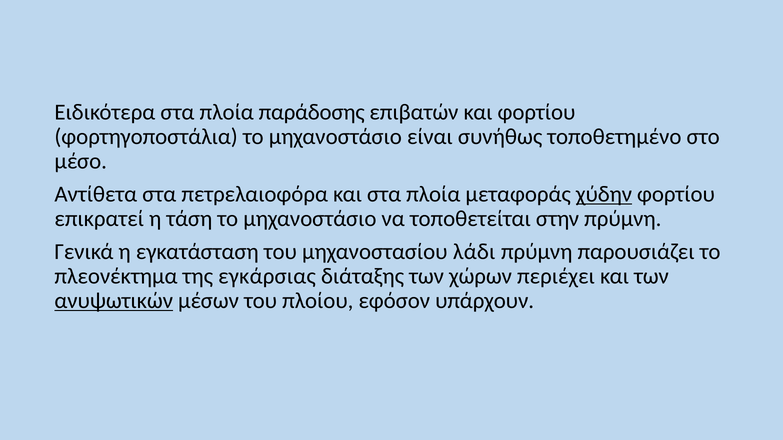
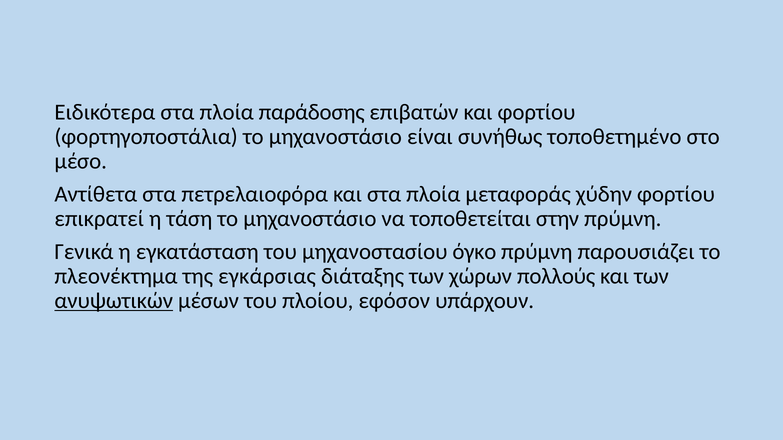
χύδην underline: present -> none
λάδι: λάδι -> όγκο
περιέχει: περιέχει -> πολλούς
